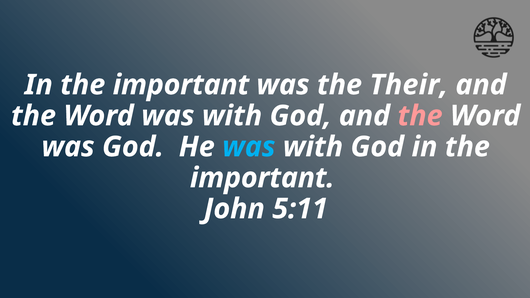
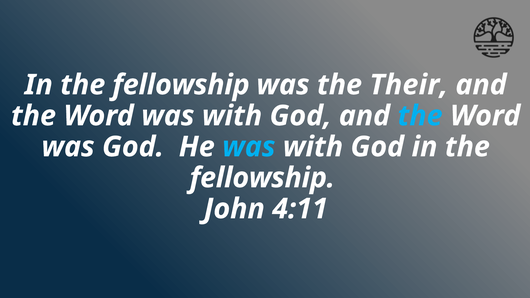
important at (181, 85): important -> fellowship
the at (420, 116) colour: pink -> light blue
important at (262, 178): important -> fellowship
5:11: 5:11 -> 4:11
